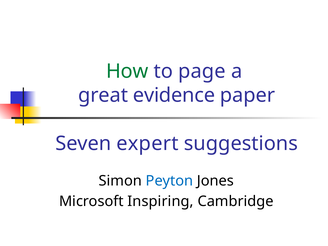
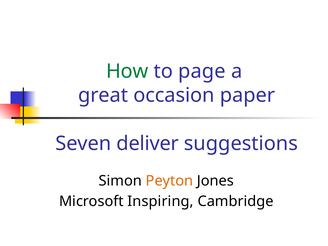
evidence: evidence -> occasion
expert: expert -> deliver
Peyton colour: blue -> orange
